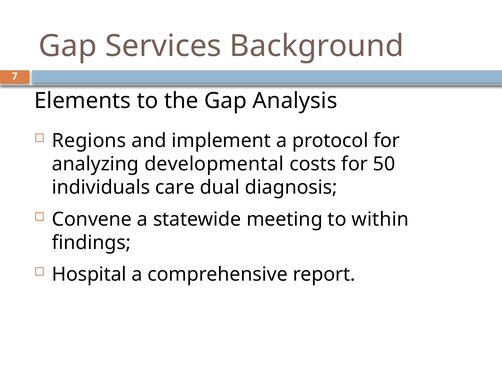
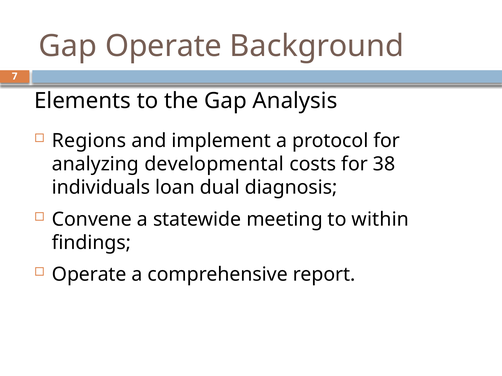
Gap Services: Services -> Operate
50: 50 -> 38
care: care -> loan
Hospital at (89, 275): Hospital -> Operate
